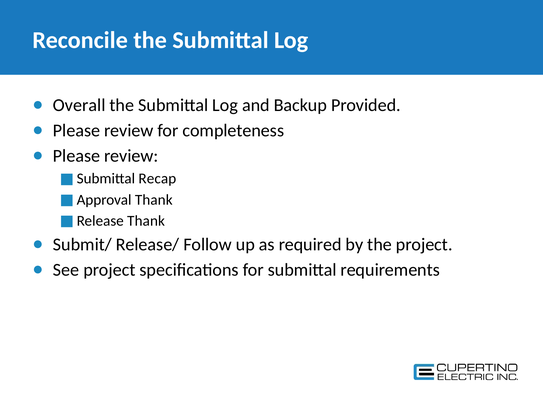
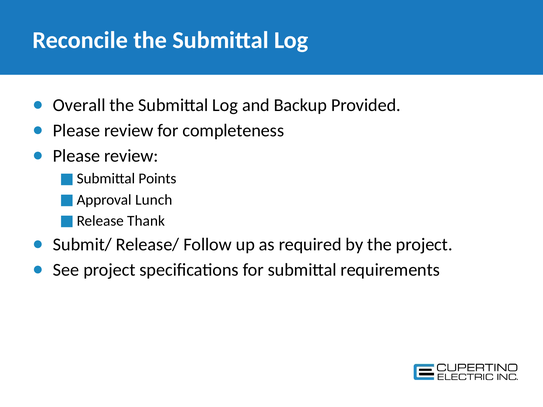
Recap: Recap -> Points
Thank at (154, 200): Thank -> Lunch
